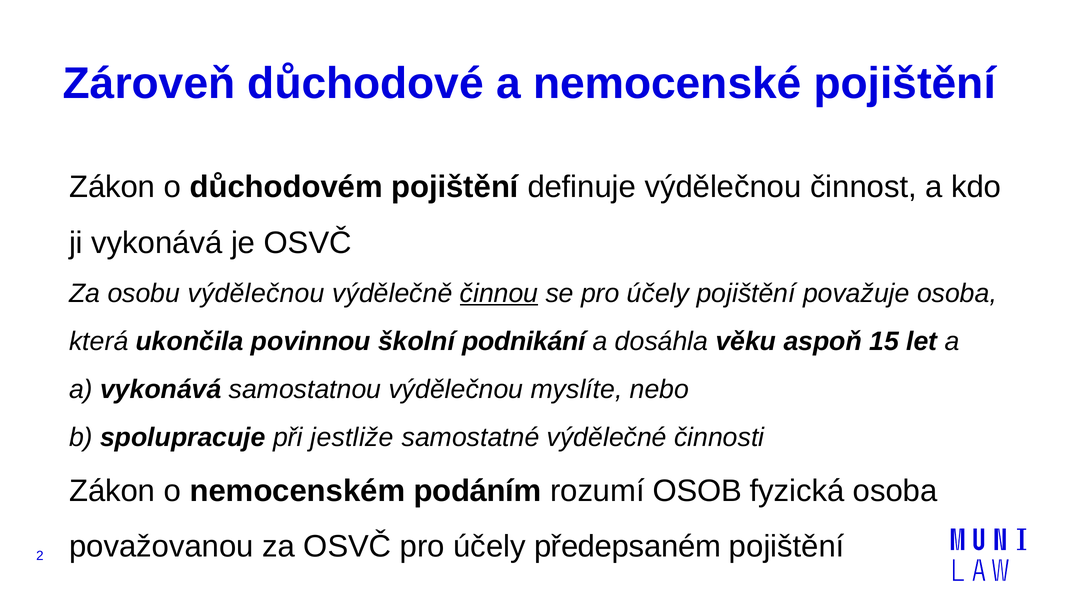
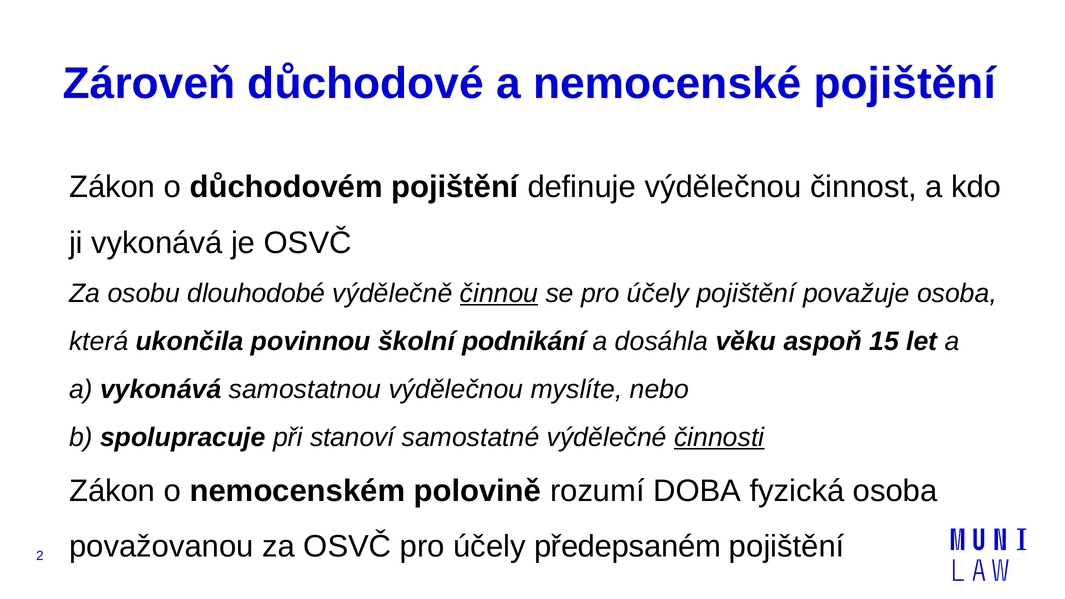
osobu výdělečnou: výdělečnou -> dlouhodobé
jestliže: jestliže -> stanoví
činnosti underline: none -> present
podáním: podáním -> polovině
OSOB: OSOB -> DOBA
